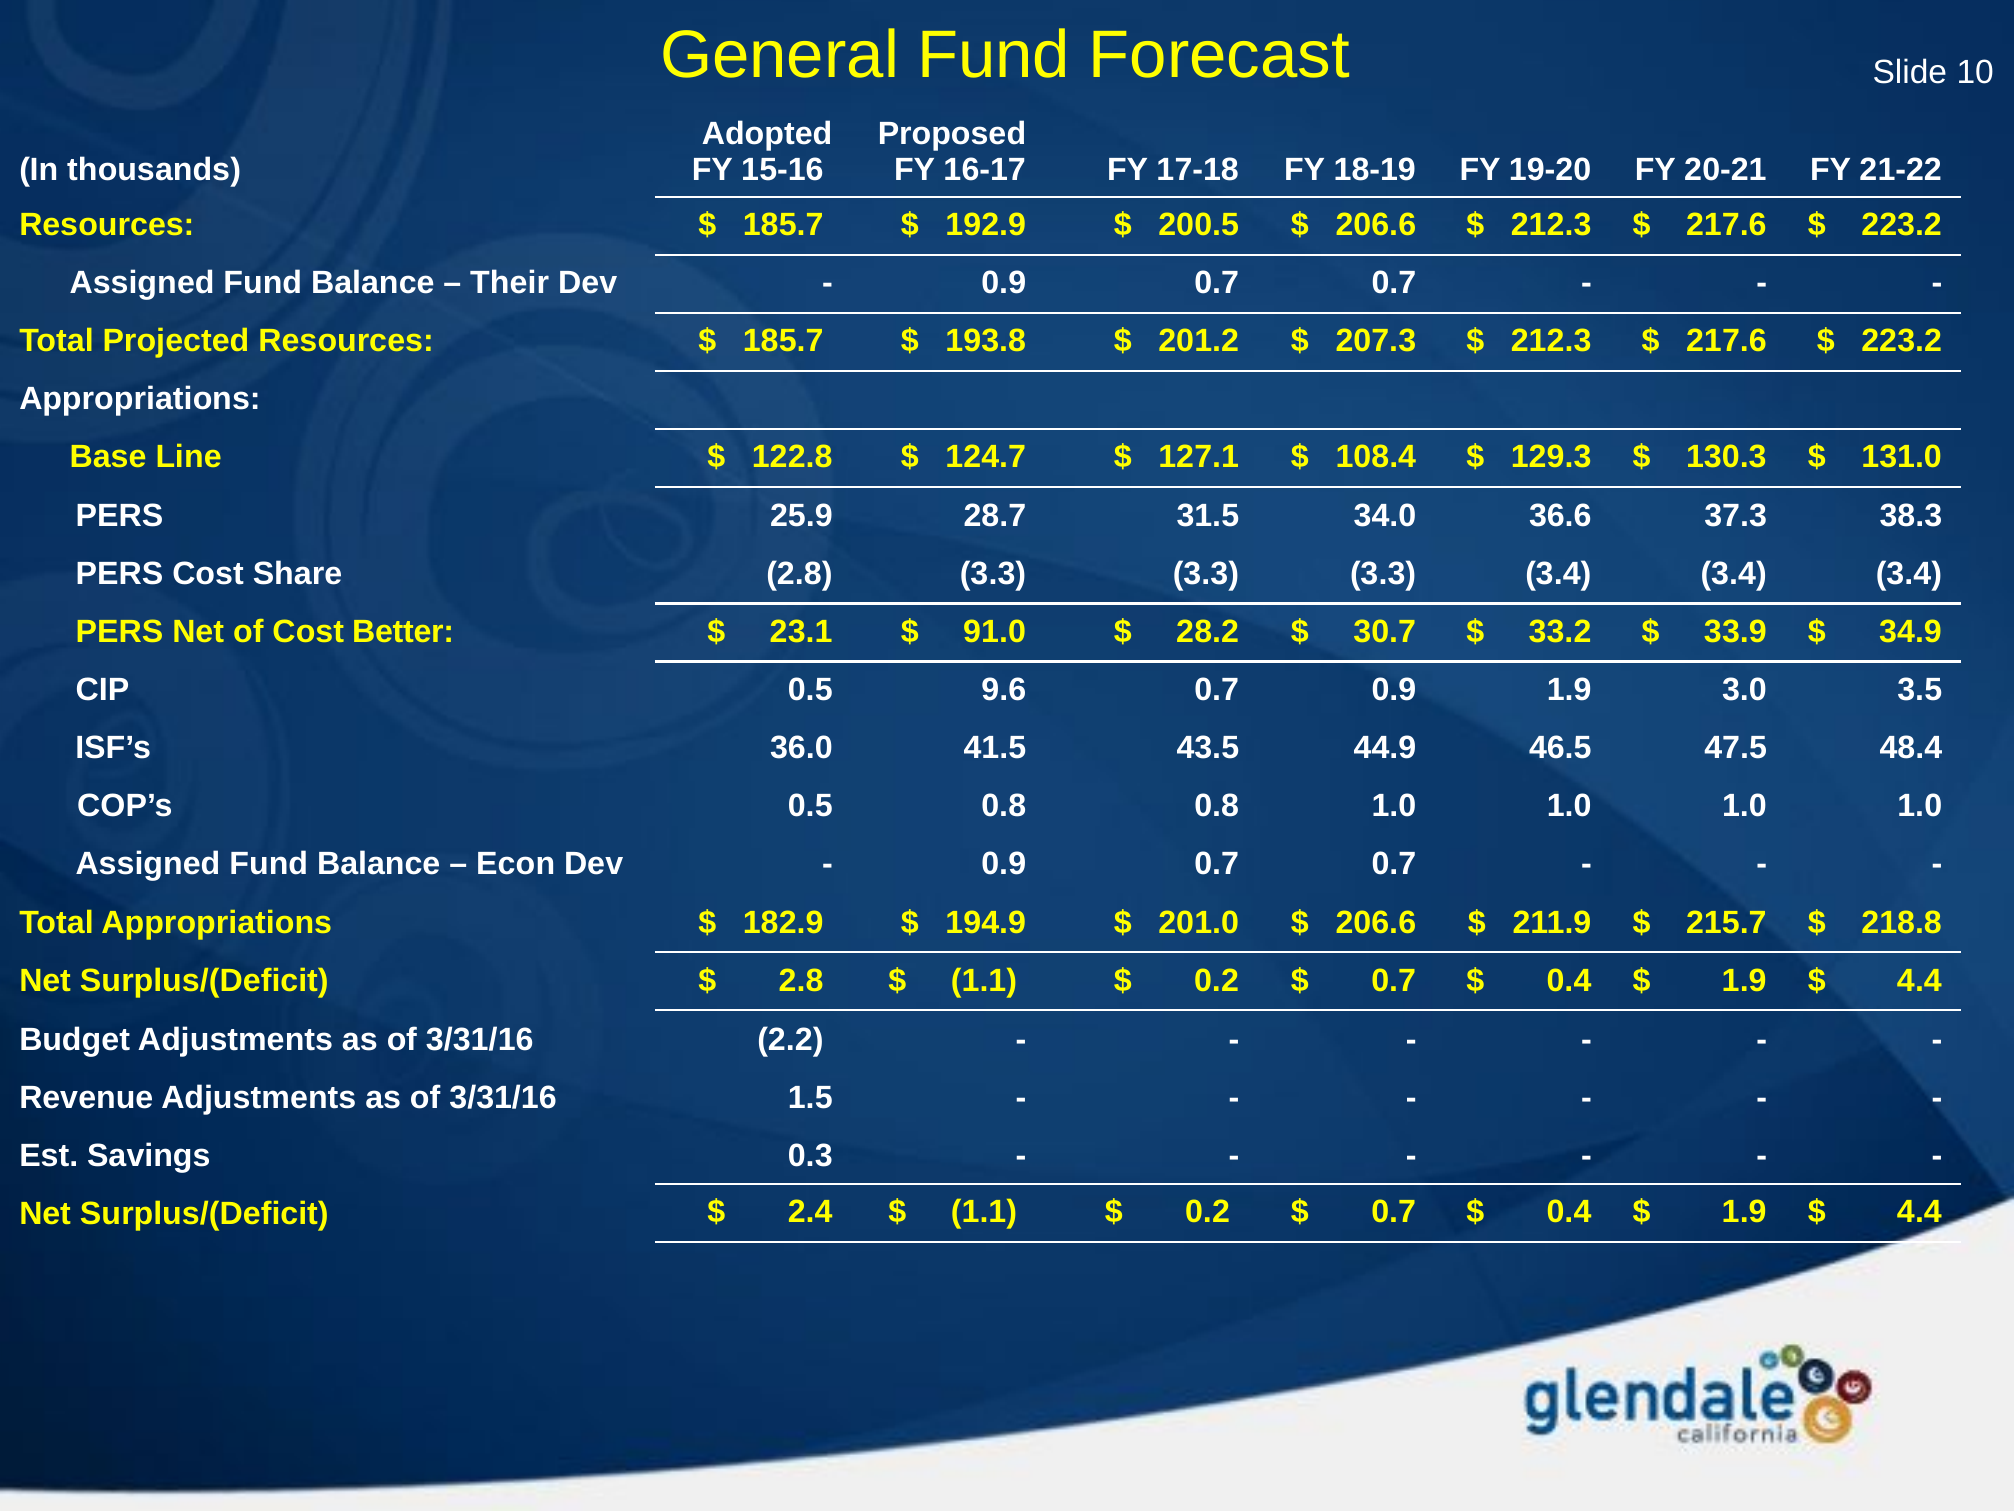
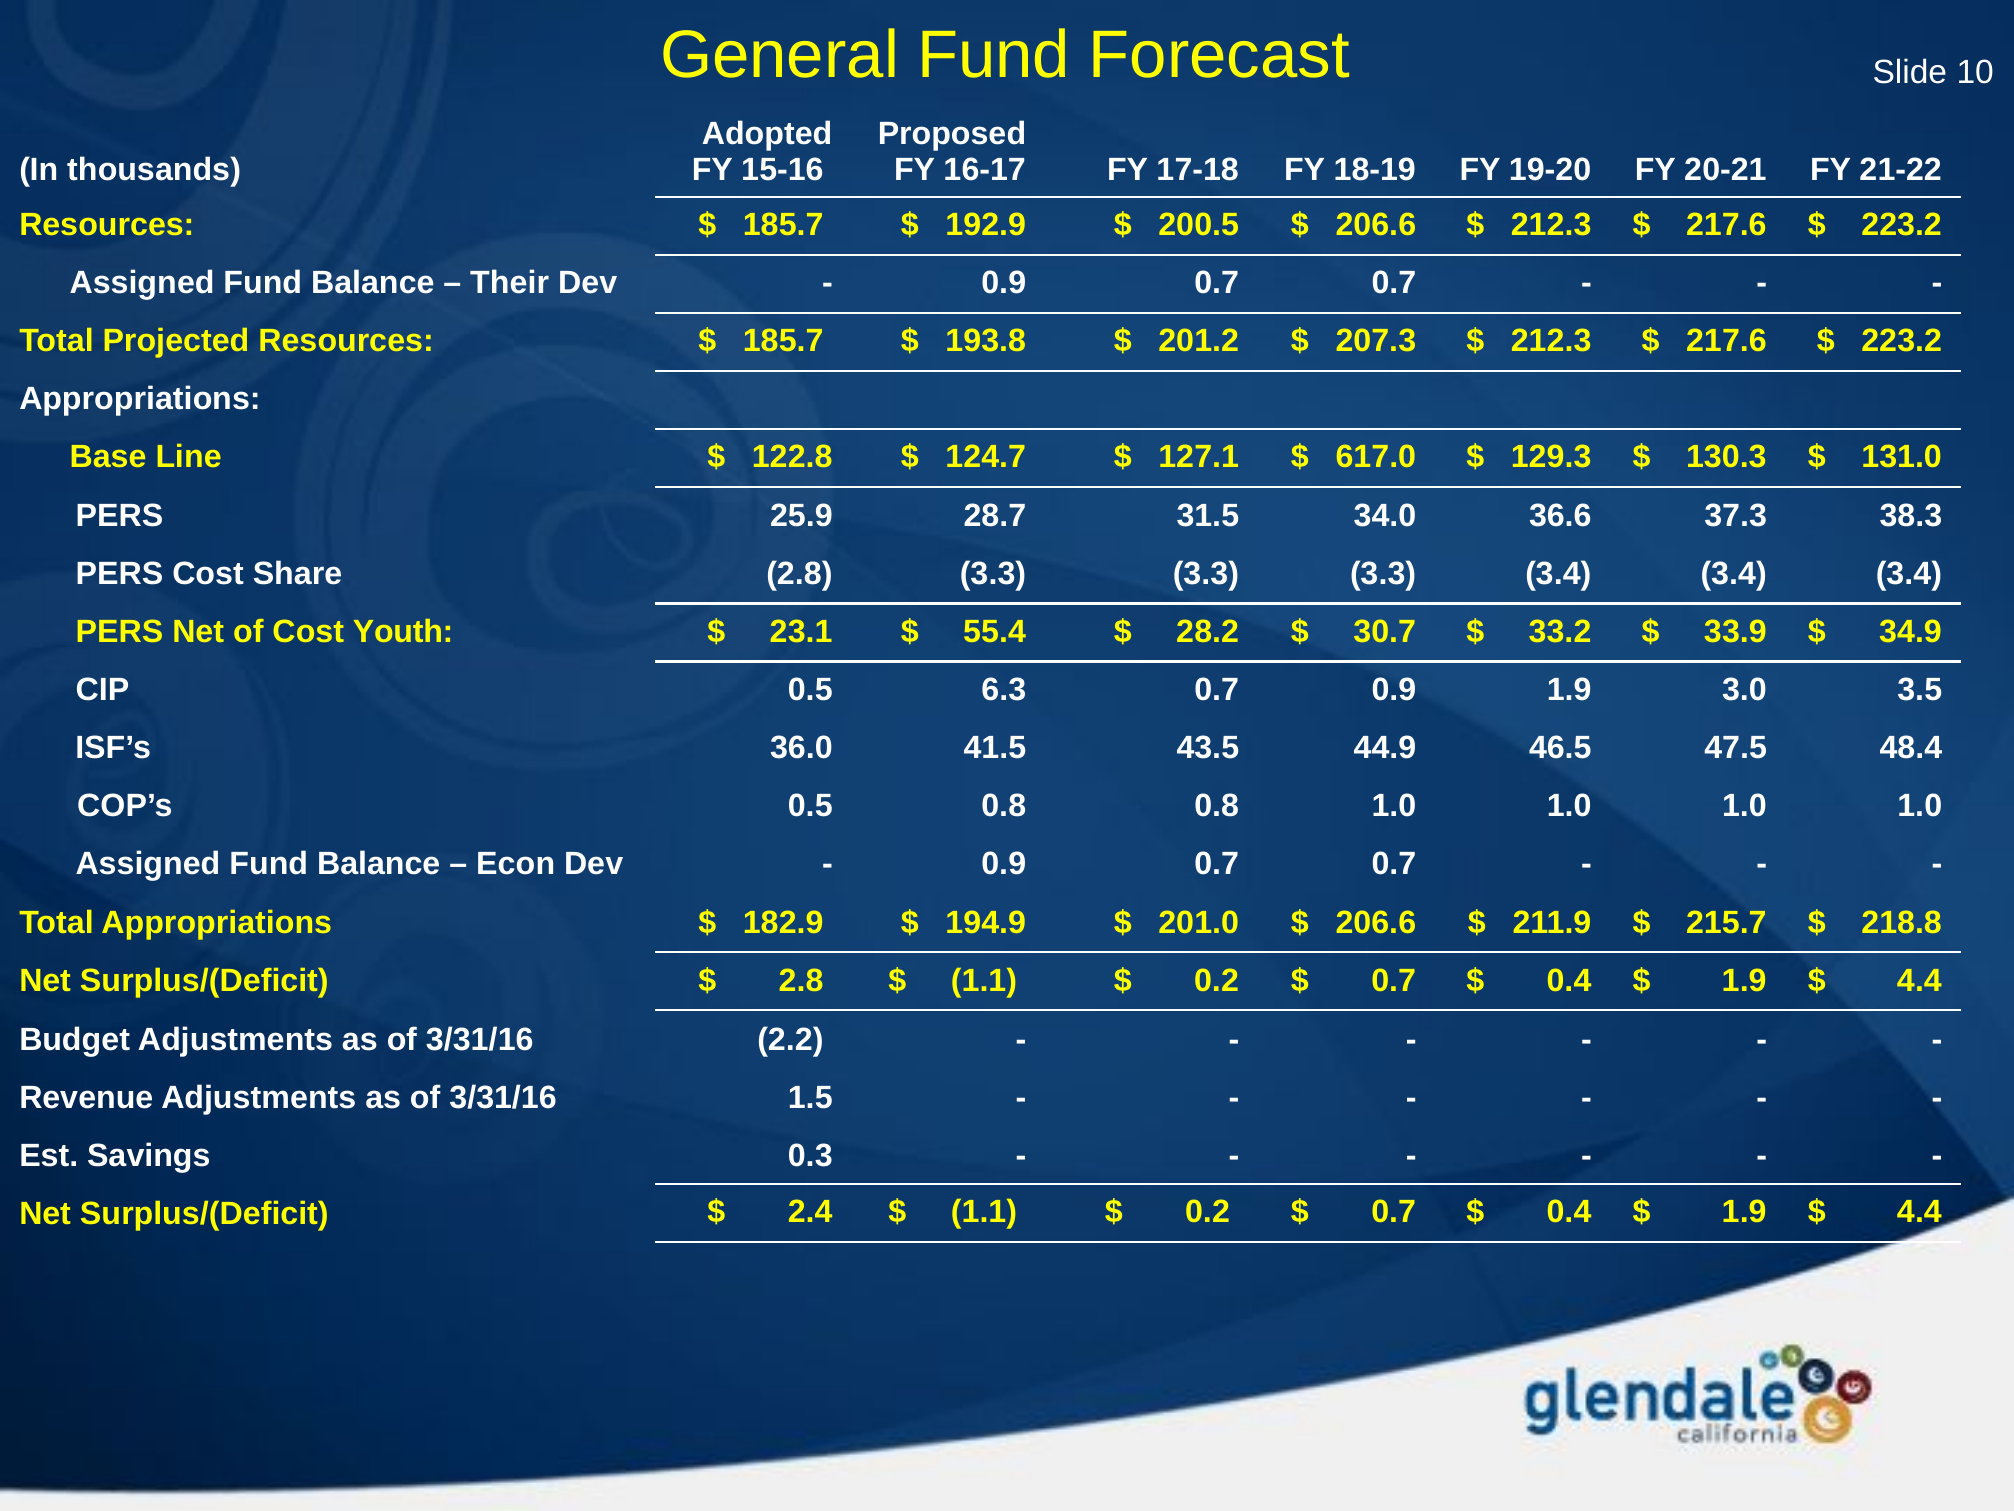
108.4: 108.4 -> 617.0
Better: Better -> Youth
91.0: 91.0 -> 55.4
9.6: 9.6 -> 6.3
